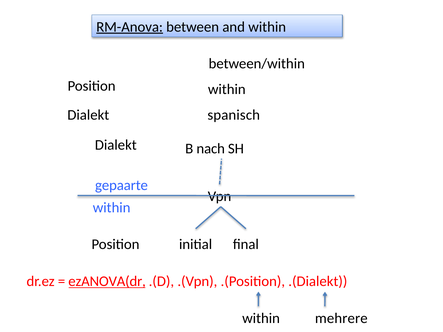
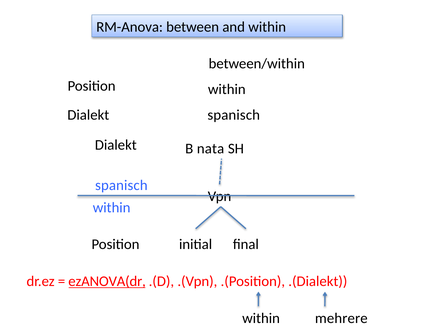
RM-Anova underline: present -> none
nach: nach -> nata
gepaarte at (121, 185): gepaarte -> spanisch
